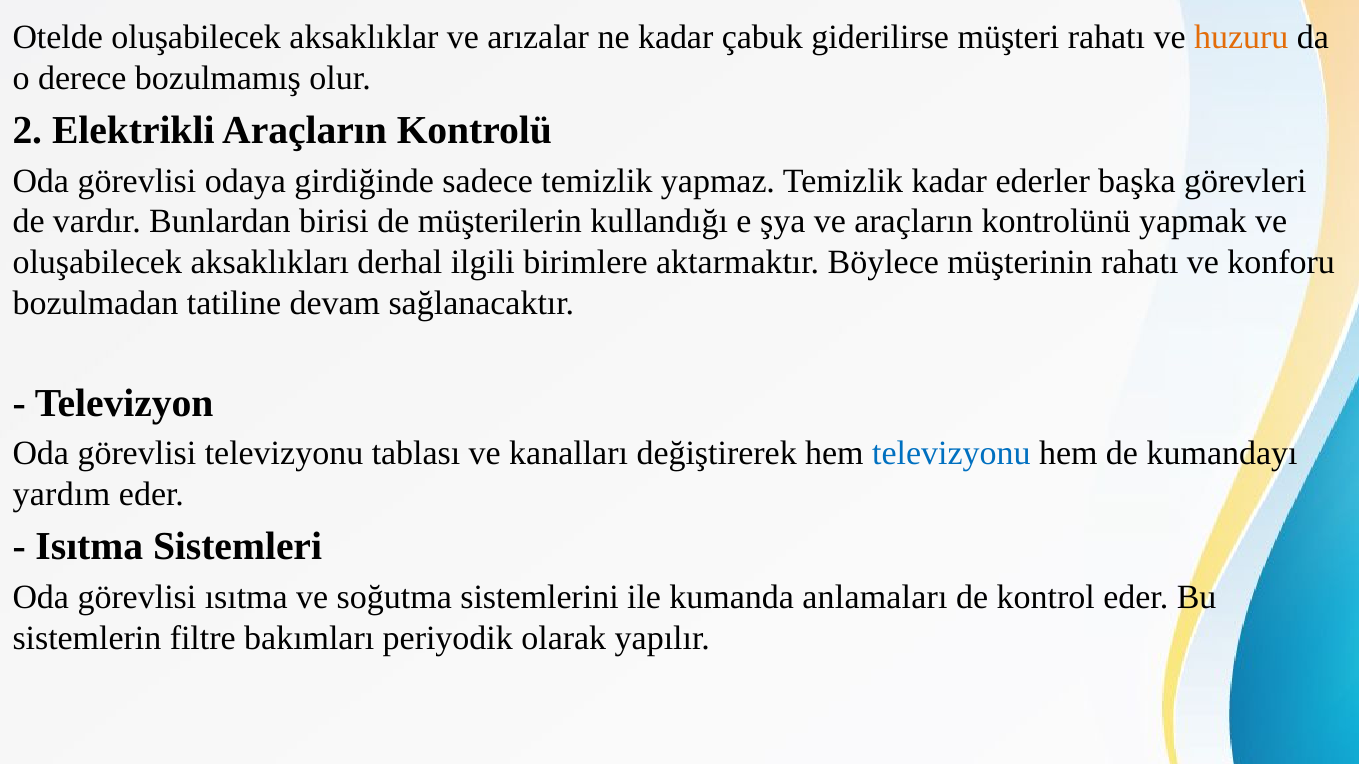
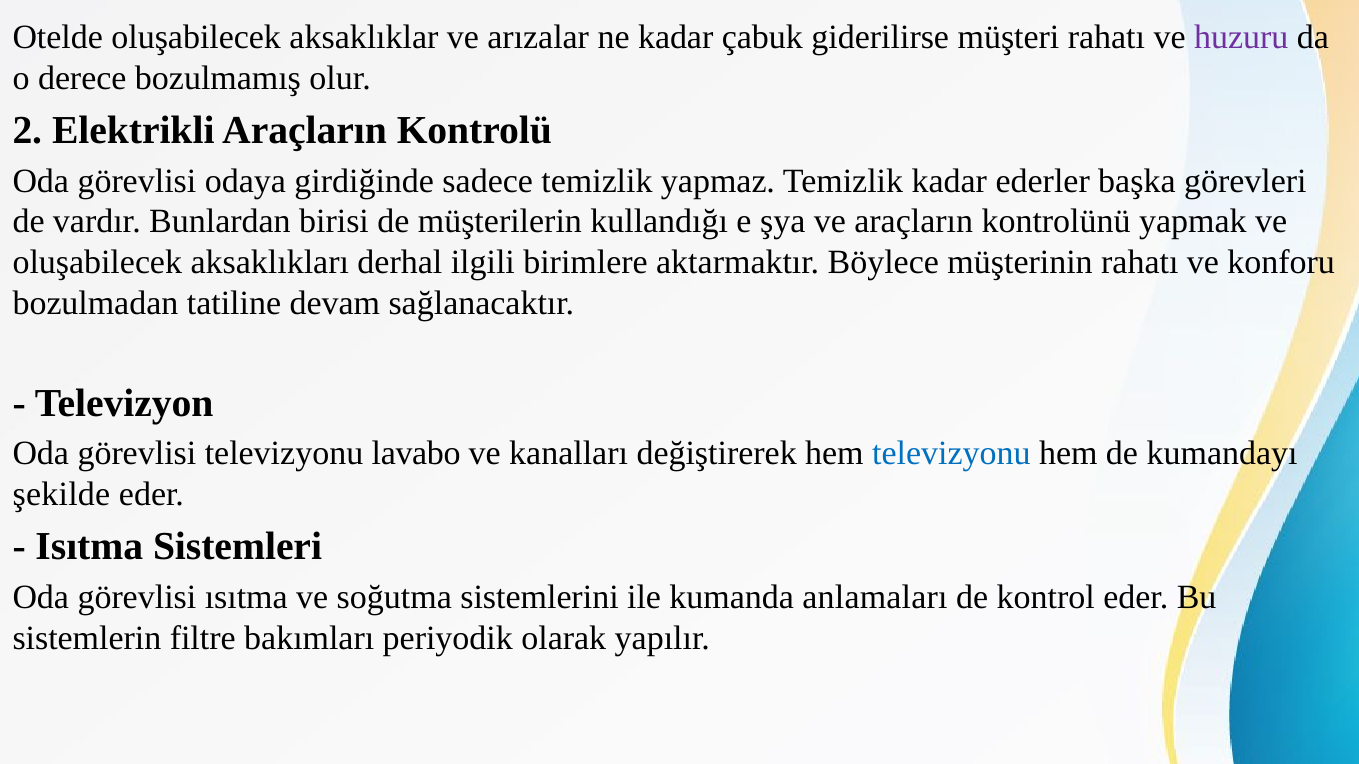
huzuru colour: orange -> purple
tablası: tablası -> lavabo
yardım: yardım -> şekilde
